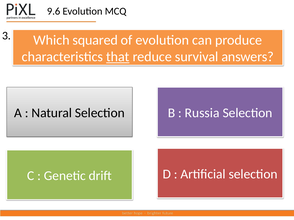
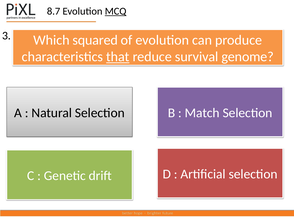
9.6: 9.6 -> 8.7
MCQ underline: none -> present
answers: answers -> genome
Russia: Russia -> Match
